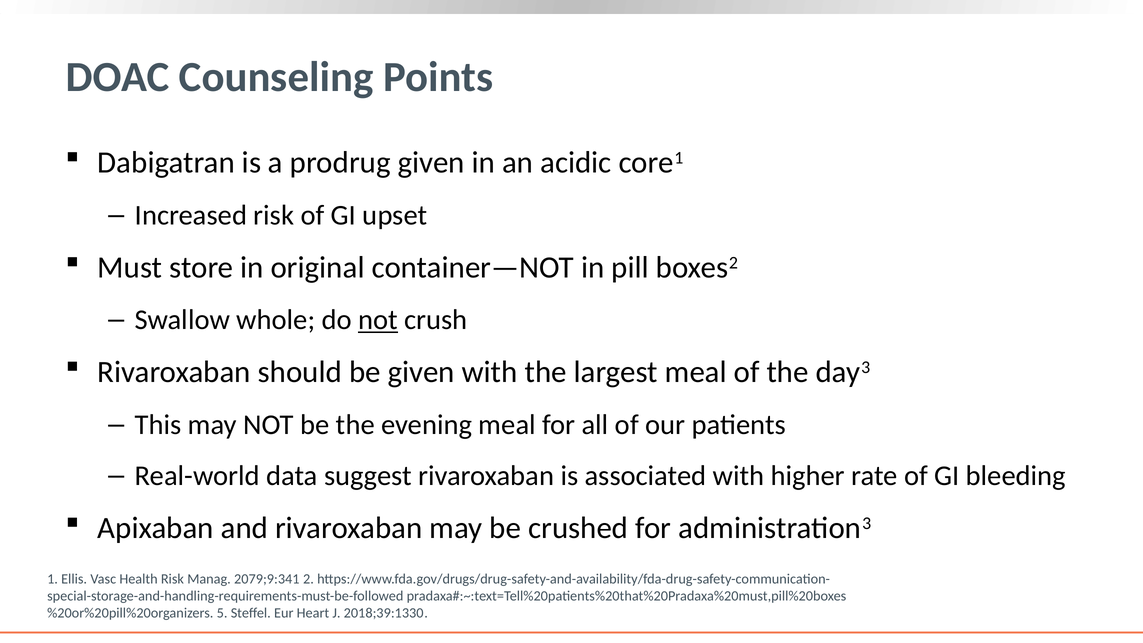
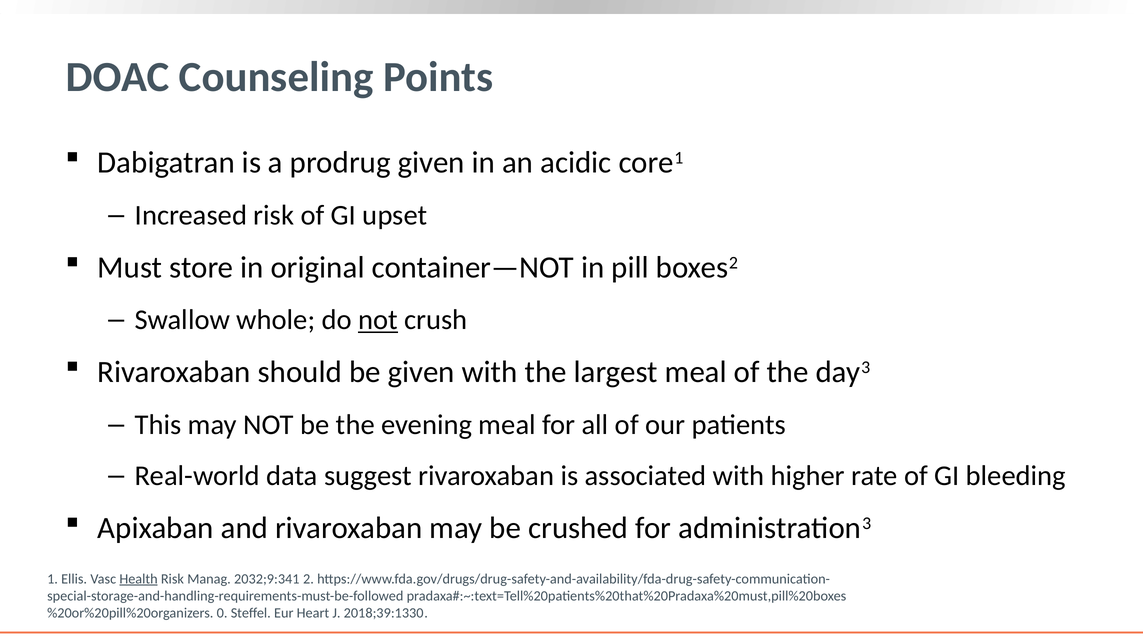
Health underline: none -> present
2079;9:341: 2079;9:341 -> 2032;9:341
5: 5 -> 0
